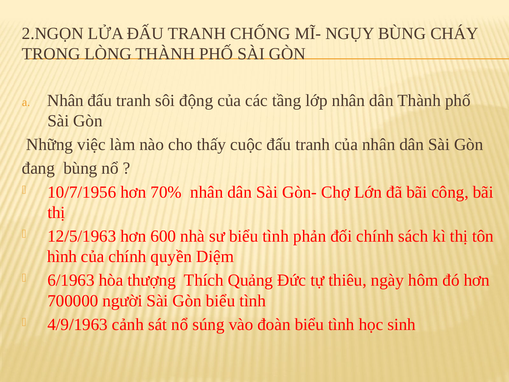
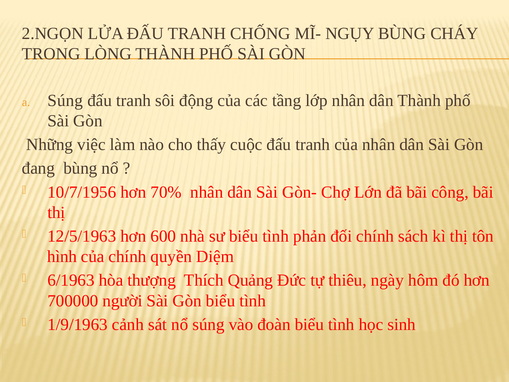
Nhân at (65, 100): Nhân -> Súng
4/9/1963: 4/9/1963 -> 1/9/1963
